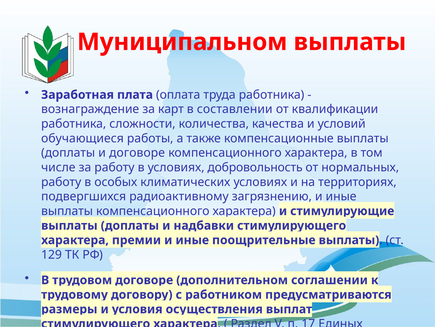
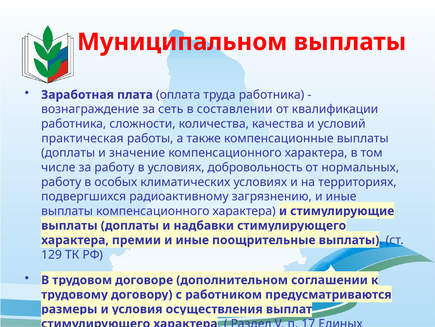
карт: карт -> сеть
обучающиеся: обучающиеся -> практическая
и договоре: договоре -> значение
